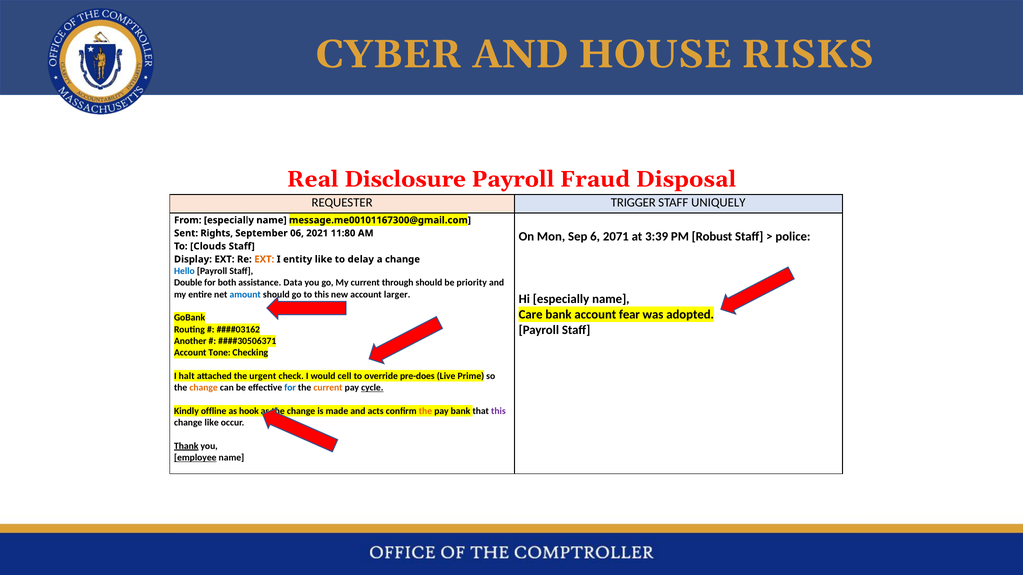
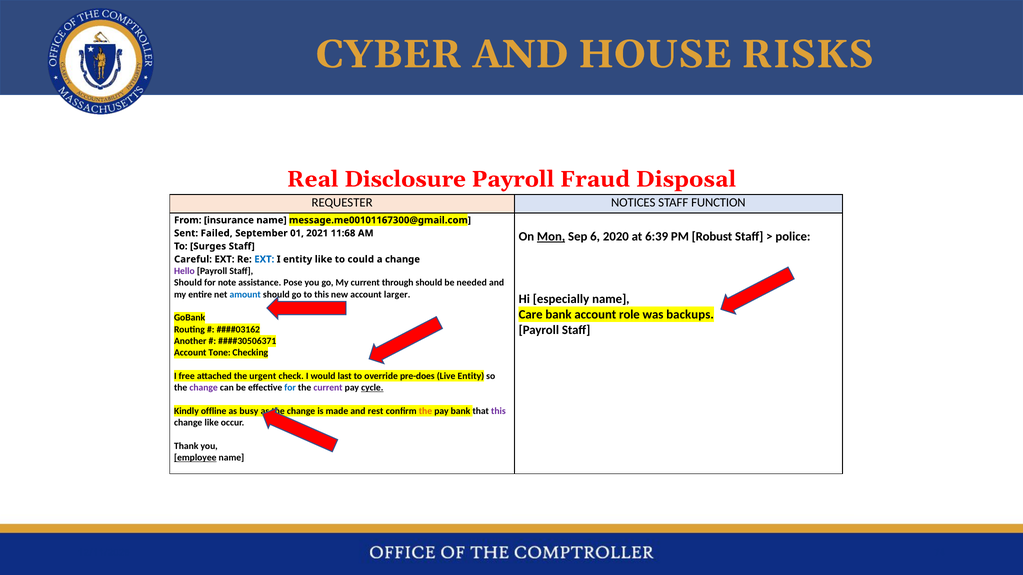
TRIGGER: TRIGGER -> NOTICES
UNIQUELY: UNIQUELY -> FUNCTION
From especially: especially -> insurance
Mon underline: none -> present
2071: 2071 -> 2020
3:39: 3:39 -> 6:39
Rights: Rights -> Failed
06: 06 -> 01
11:80: 11:80 -> 11:68
Clouds: Clouds -> Surges
Display: Display -> Careful
EXT at (264, 259) colour: orange -> blue
delay: delay -> could
Hello colour: blue -> purple
Double at (188, 283): Double -> Should
both: both -> note
Data: Data -> Pose
priority: priority -> needed
fear: fear -> role
adopted: adopted -> backups
halt: halt -> free
cell: cell -> last
Live Prime: Prime -> Entity
change at (204, 388) colour: orange -> purple
current at (328, 388) colour: orange -> purple
hook: hook -> busy
acts: acts -> rest
Thank underline: present -> none
